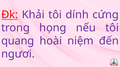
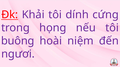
quang: quang -> buông
